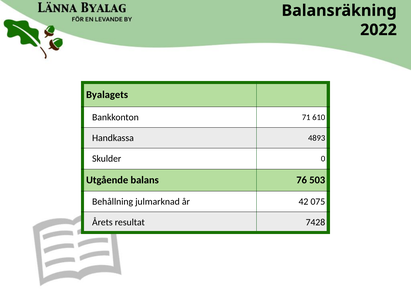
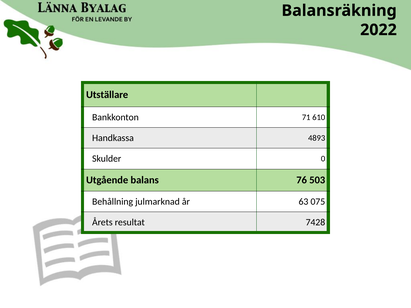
Byalagets: Byalagets -> Utställare
42: 42 -> 63
